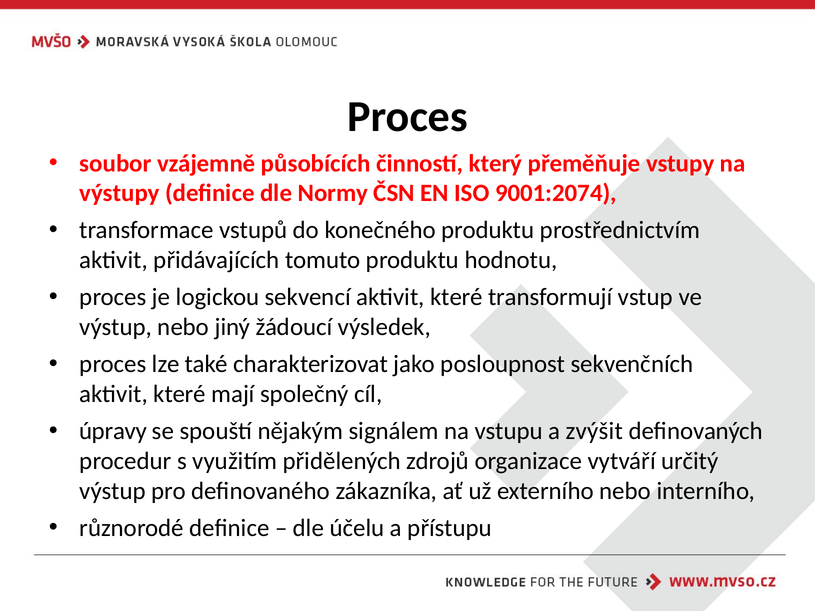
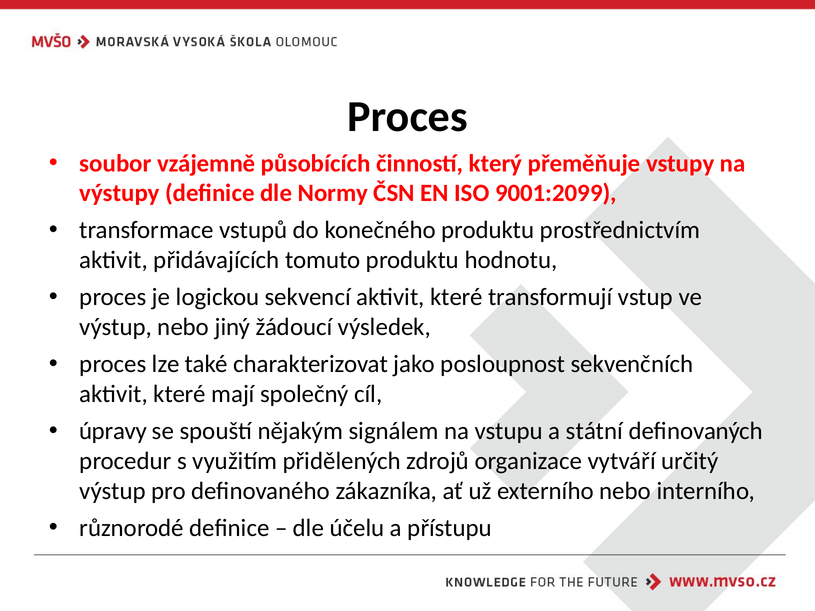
9001:2074: 9001:2074 -> 9001:2099
zvýšit: zvýšit -> státní
